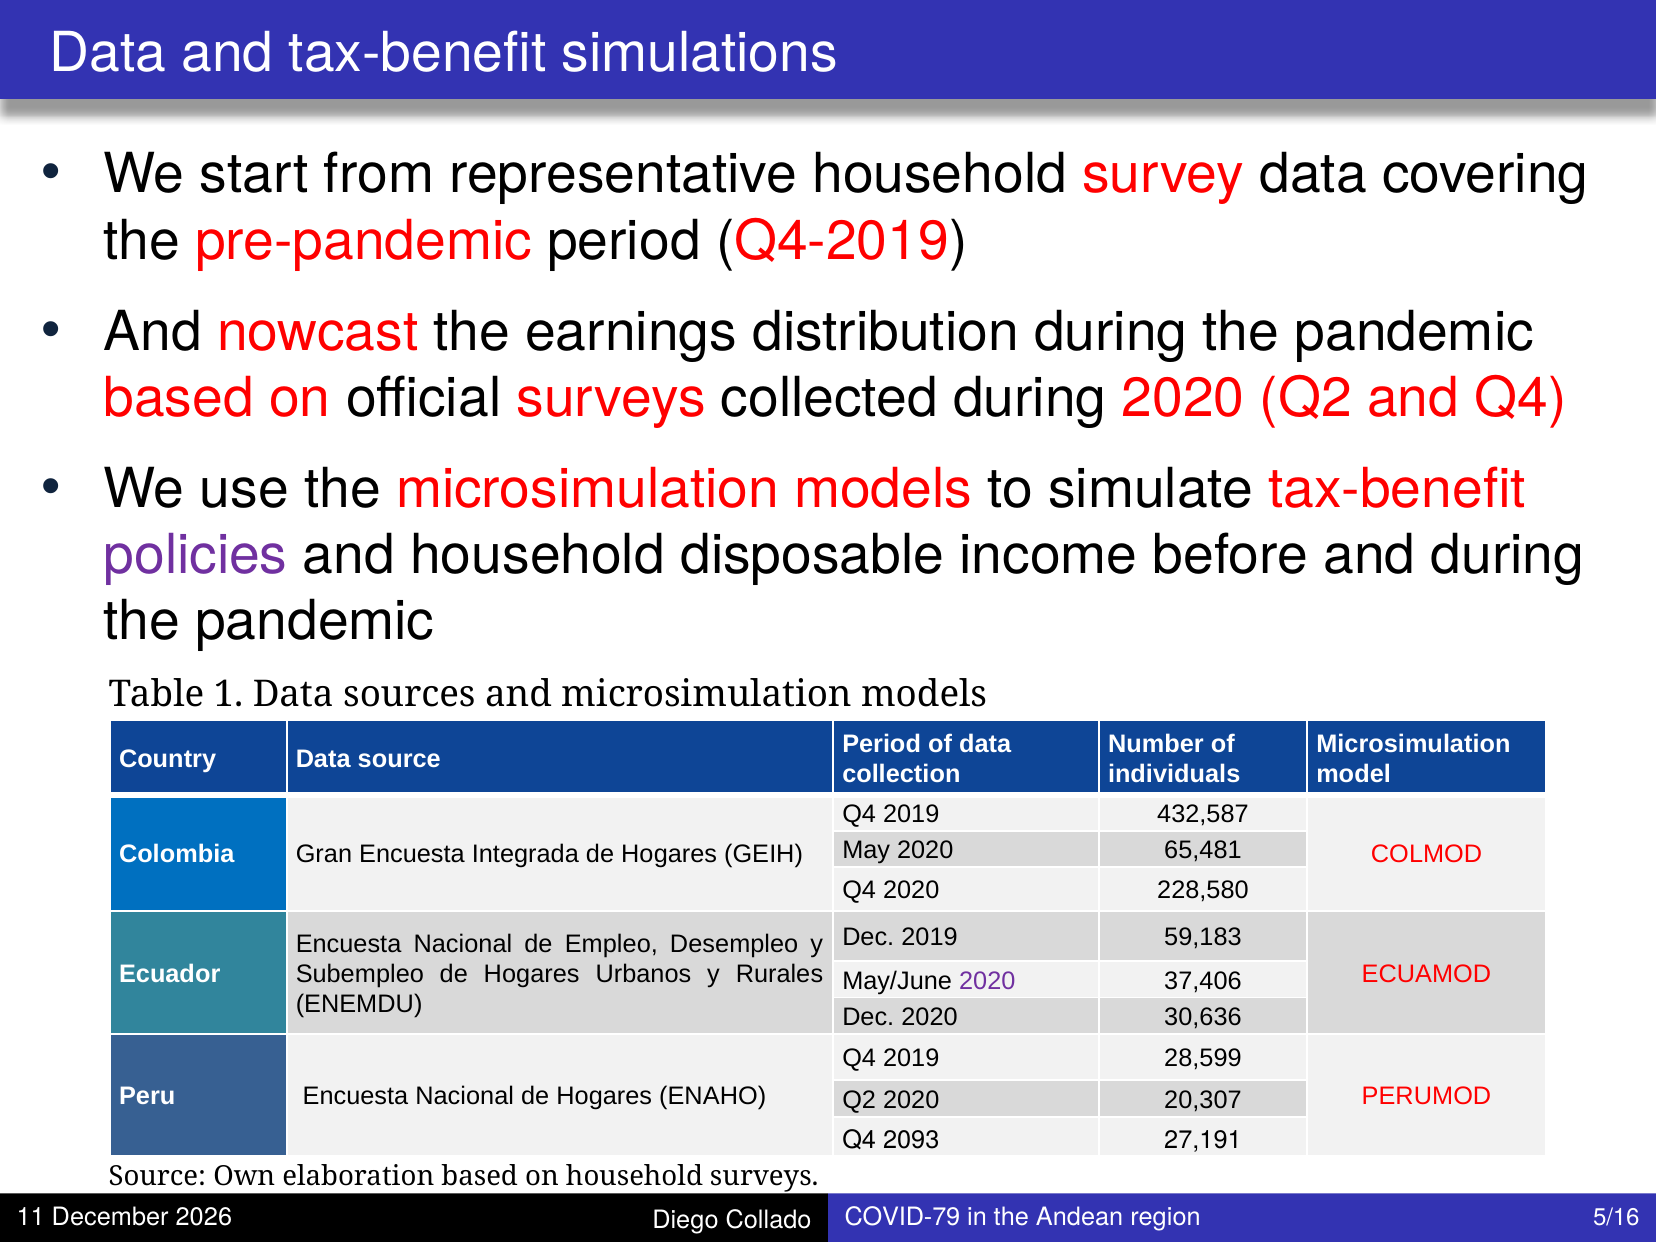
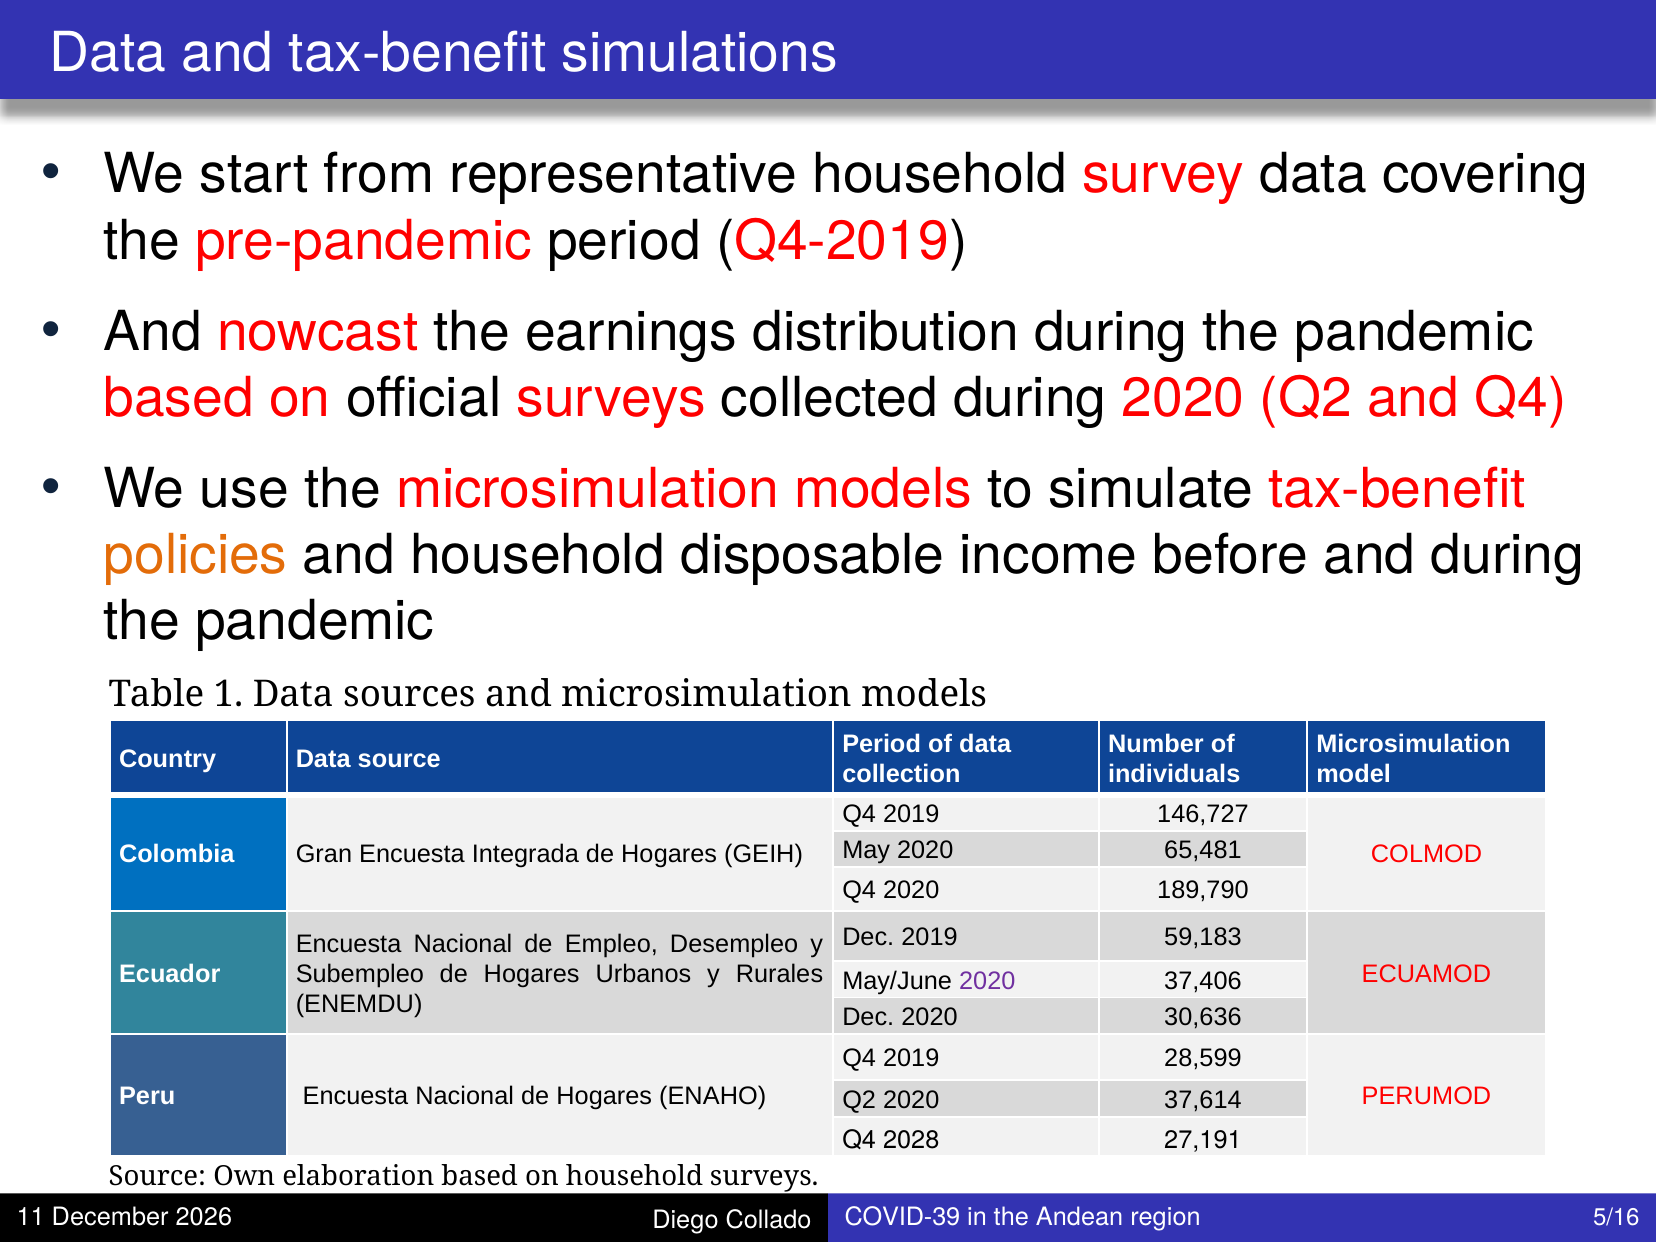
policies colour: purple -> orange
432,587: 432,587 -> 146,727
228,580: 228,580 -> 189,790
20,307: 20,307 -> 37,614
2093: 2093 -> 2028
COVID-79: COVID-79 -> COVID-39
